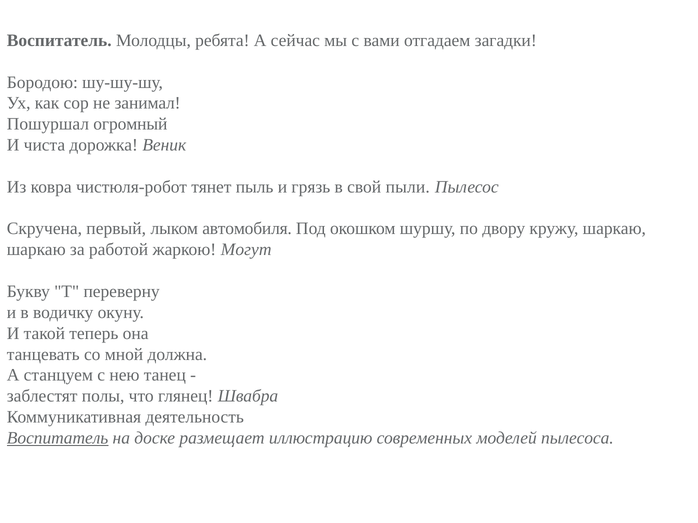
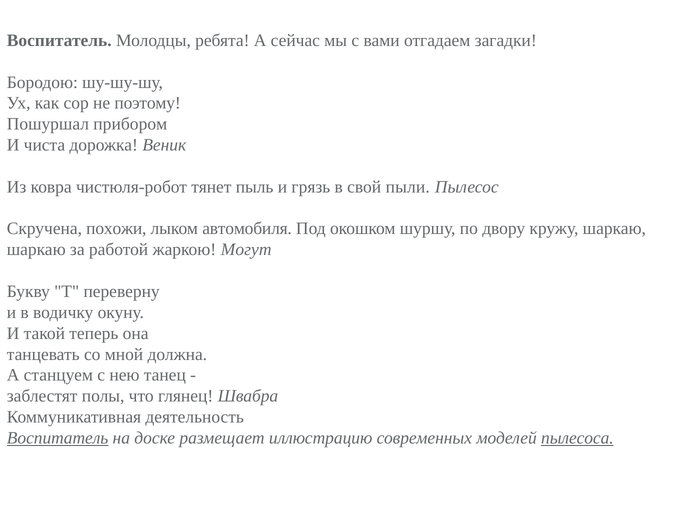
занимал: занимал -> поэтому
огромный: огромный -> прибором
первый: первый -> похожи
пылесоса underline: none -> present
